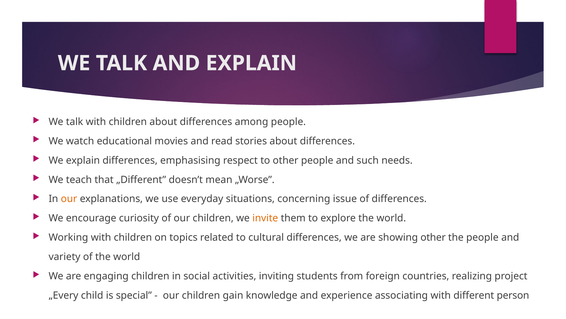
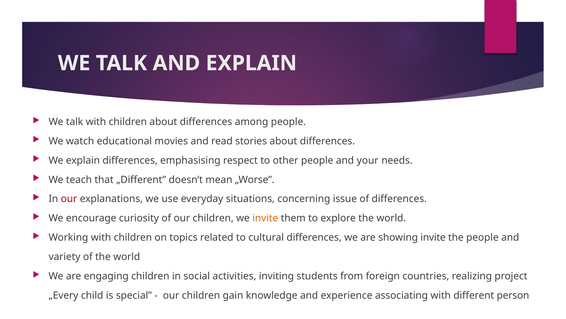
such: such -> your
our at (69, 199) colour: orange -> red
showing other: other -> invite
